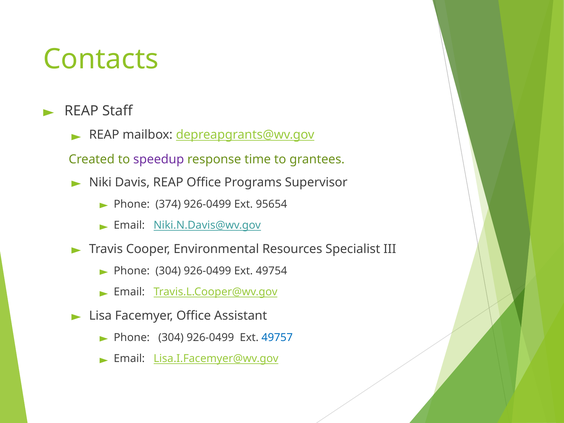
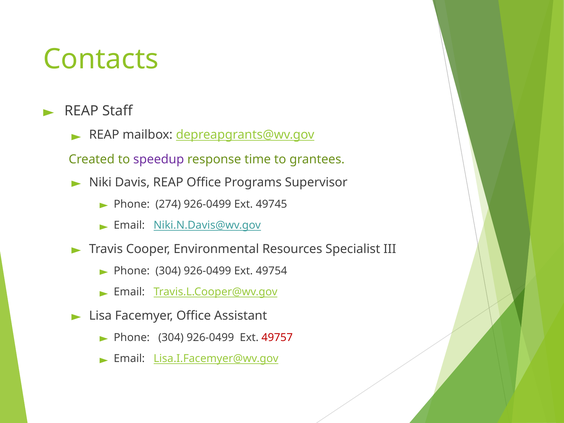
374: 374 -> 274
95654: 95654 -> 49745
49757 colour: blue -> red
